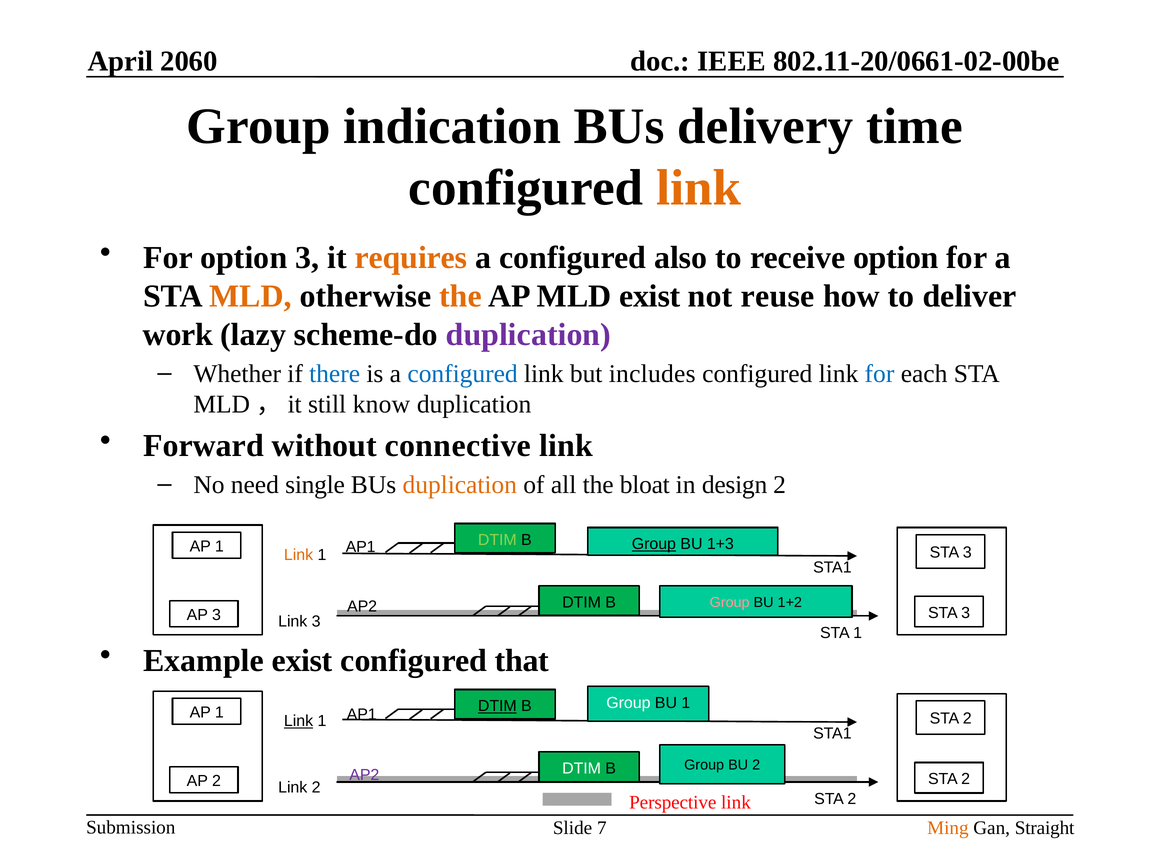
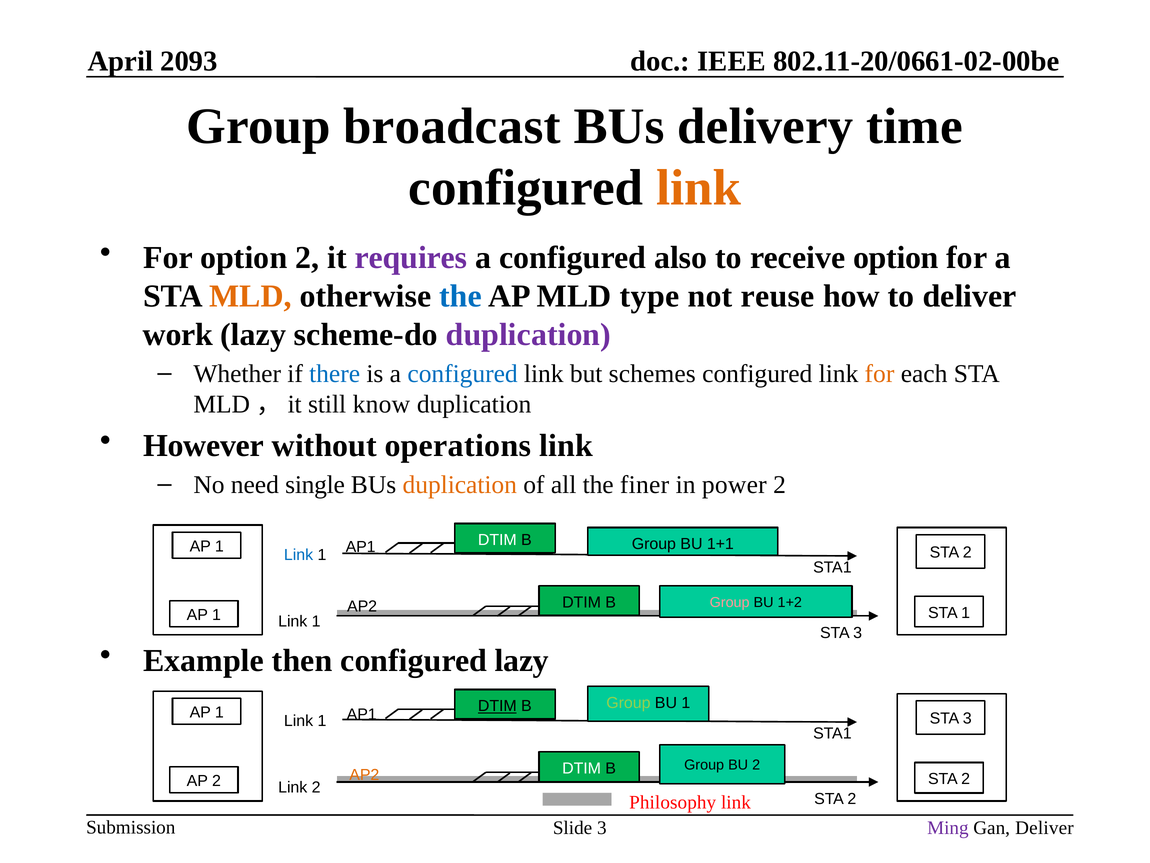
2060: 2060 -> 2093
indication: indication -> broadcast
option 3: 3 -> 2
requires colour: orange -> purple
the at (460, 296) colour: orange -> blue
MLD exist: exist -> type
includes: includes -> schemes
for at (880, 374) colour: blue -> orange
Forward: Forward -> However
connective: connective -> operations
bloat: bloat -> finer
design: design -> power
DTIM at (497, 540) colour: light green -> white
Group at (654, 544) underline: present -> none
1+3: 1+3 -> 1+1
3 at (967, 552): 3 -> 2
Link at (299, 555) colour: orange -> blue
3 at (966, 612): 3 -> 1
3 at (216, 615): 3 -> 1
3 at (316, 621): 3 -> 1
1 at (858, 633): 1 -> 3
Example exist: exist -> then
configured that: that -> lazy
Group at (628, 702) colour: white -> light green
2 at (967, 718): 2 -> 3
Link at (299, 721) underline: present -> none
AP2 at (364, 774) colour: purple -> orange
Perspective: Perspective -> Philosophy
Ming colour: orange -> purple
Gan Straight: Straight -> Deliver
Slide 7: 7 -> 3
